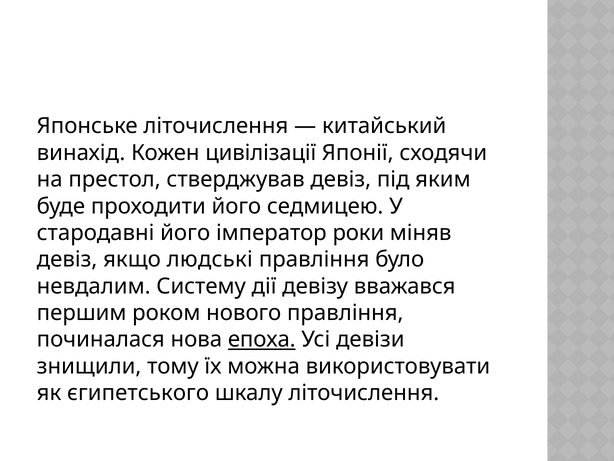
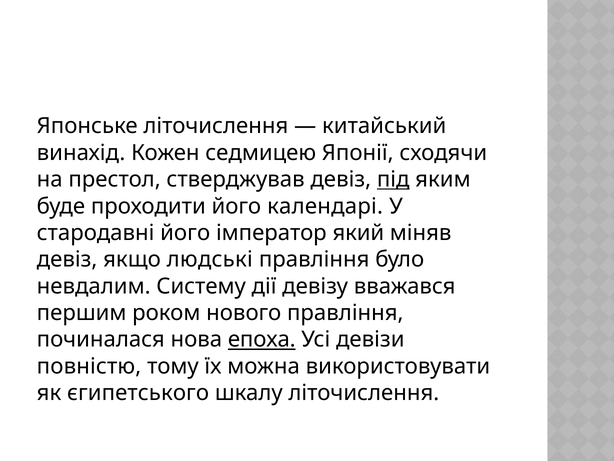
цивілізації: цивілізації -> седмицею
під underline: none -> present
седмицею: седмицею -> календарі
роки: роки -> який
знищили: знищили -> повністю
